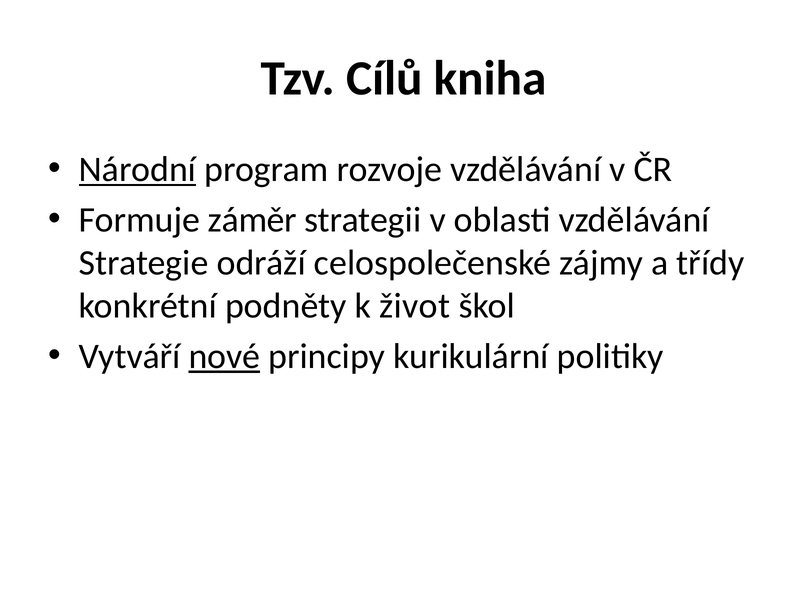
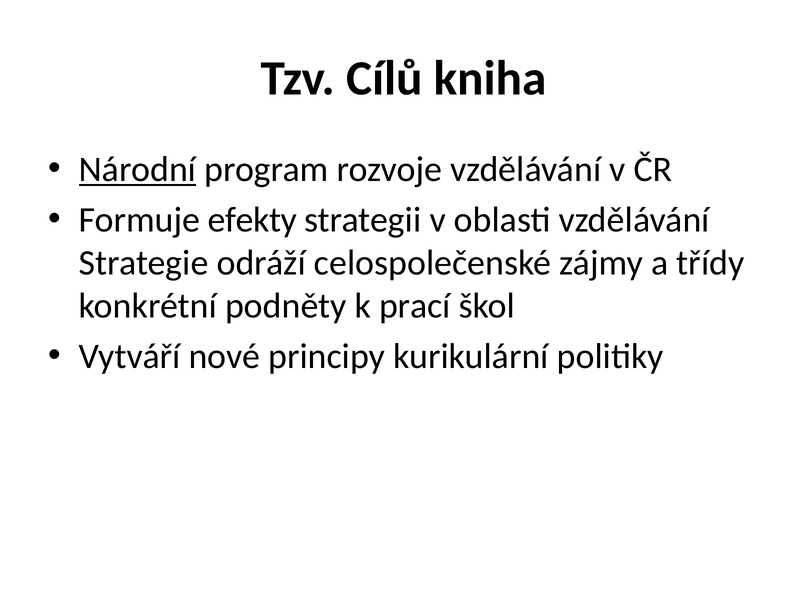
záměr: záměr -> efekty
život: život -> prací
nové underline: present -> none
